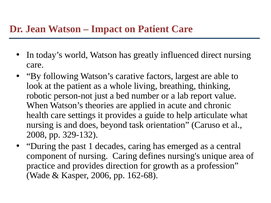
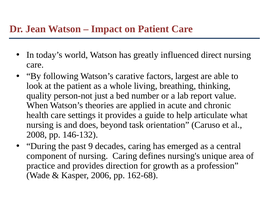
robotic: robotic -> quality
329-132: 329-132 -> 146-132
1: 1 -> 9
